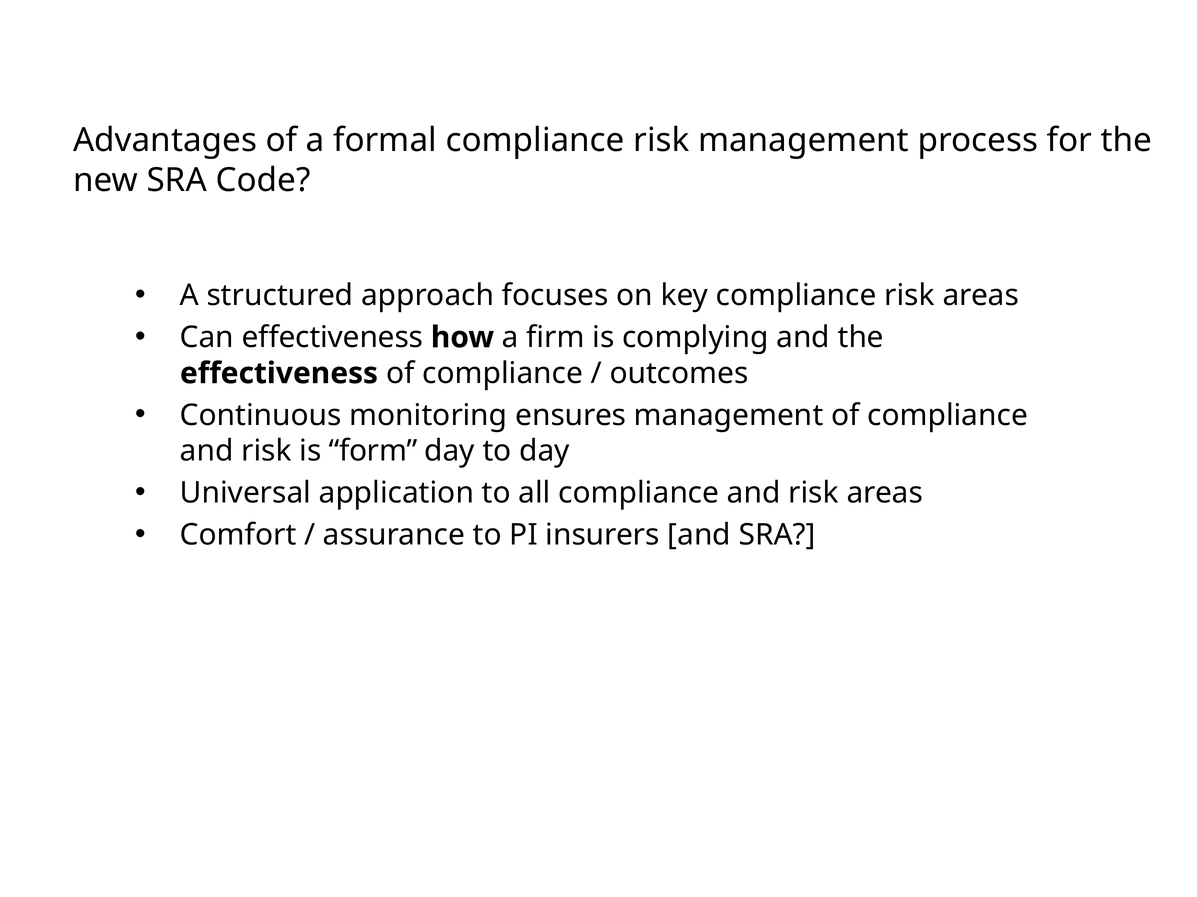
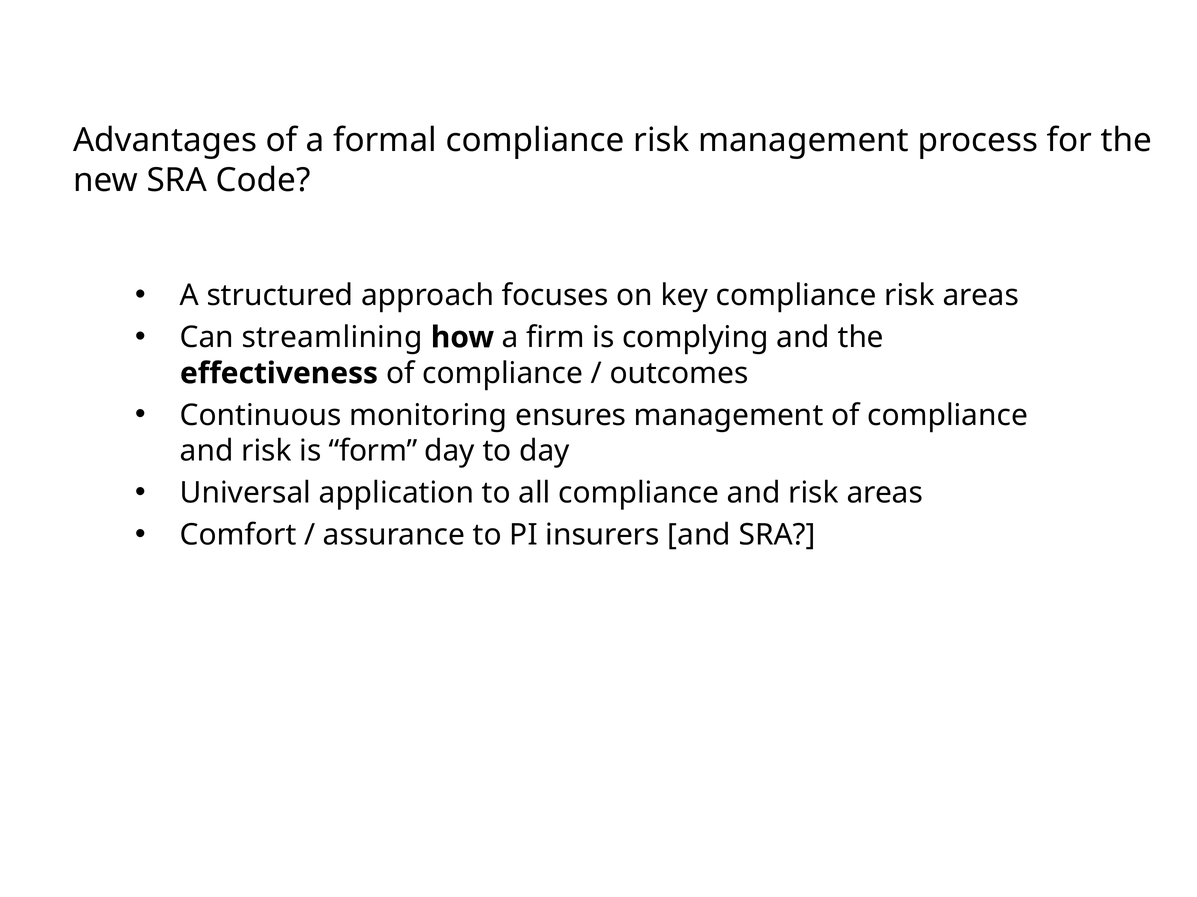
Can effectiveness: effectiveness -> streamlining
